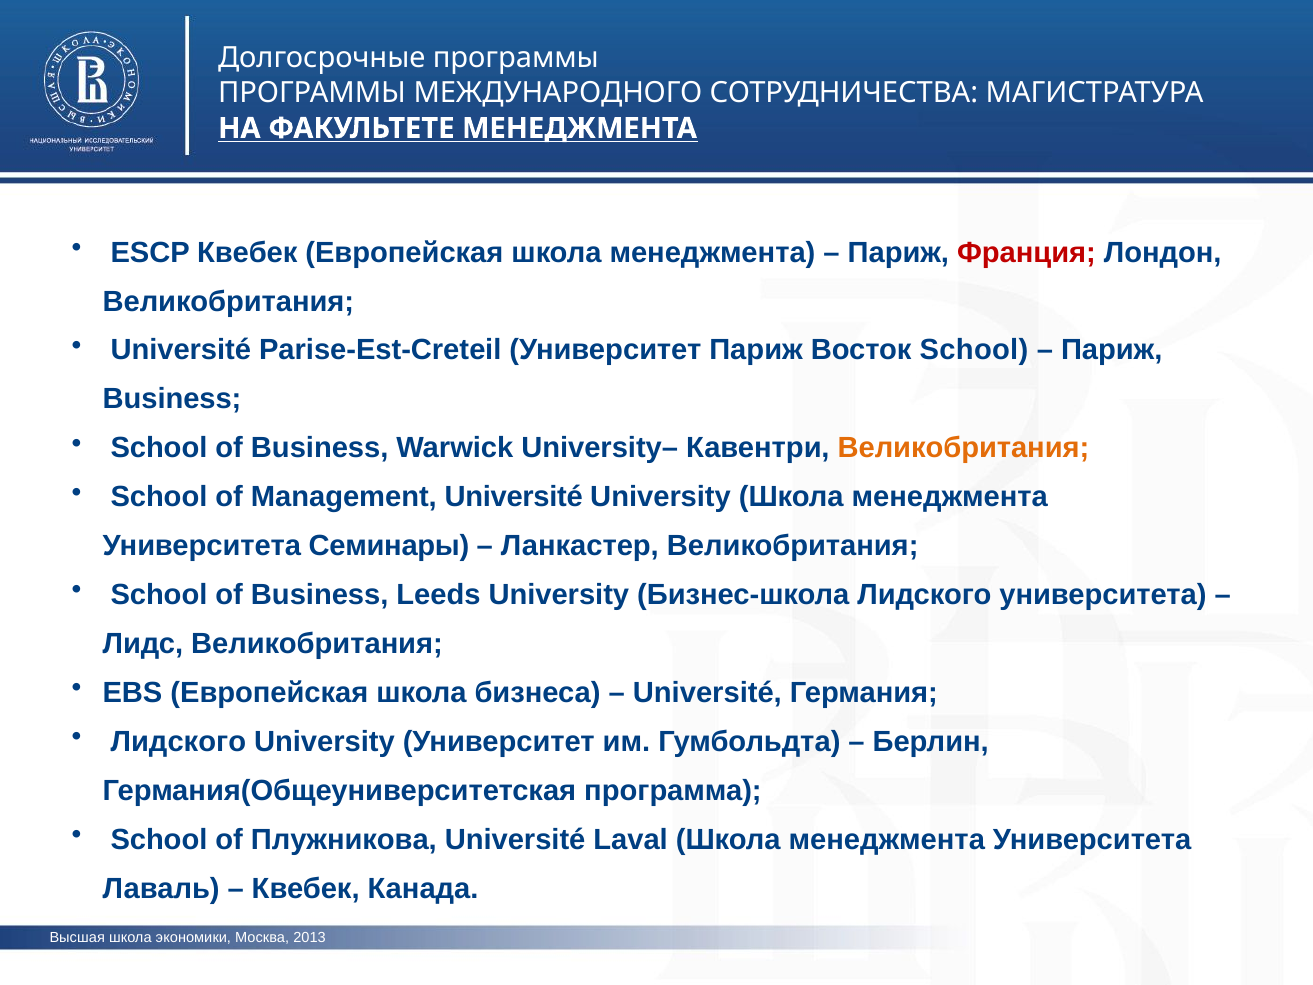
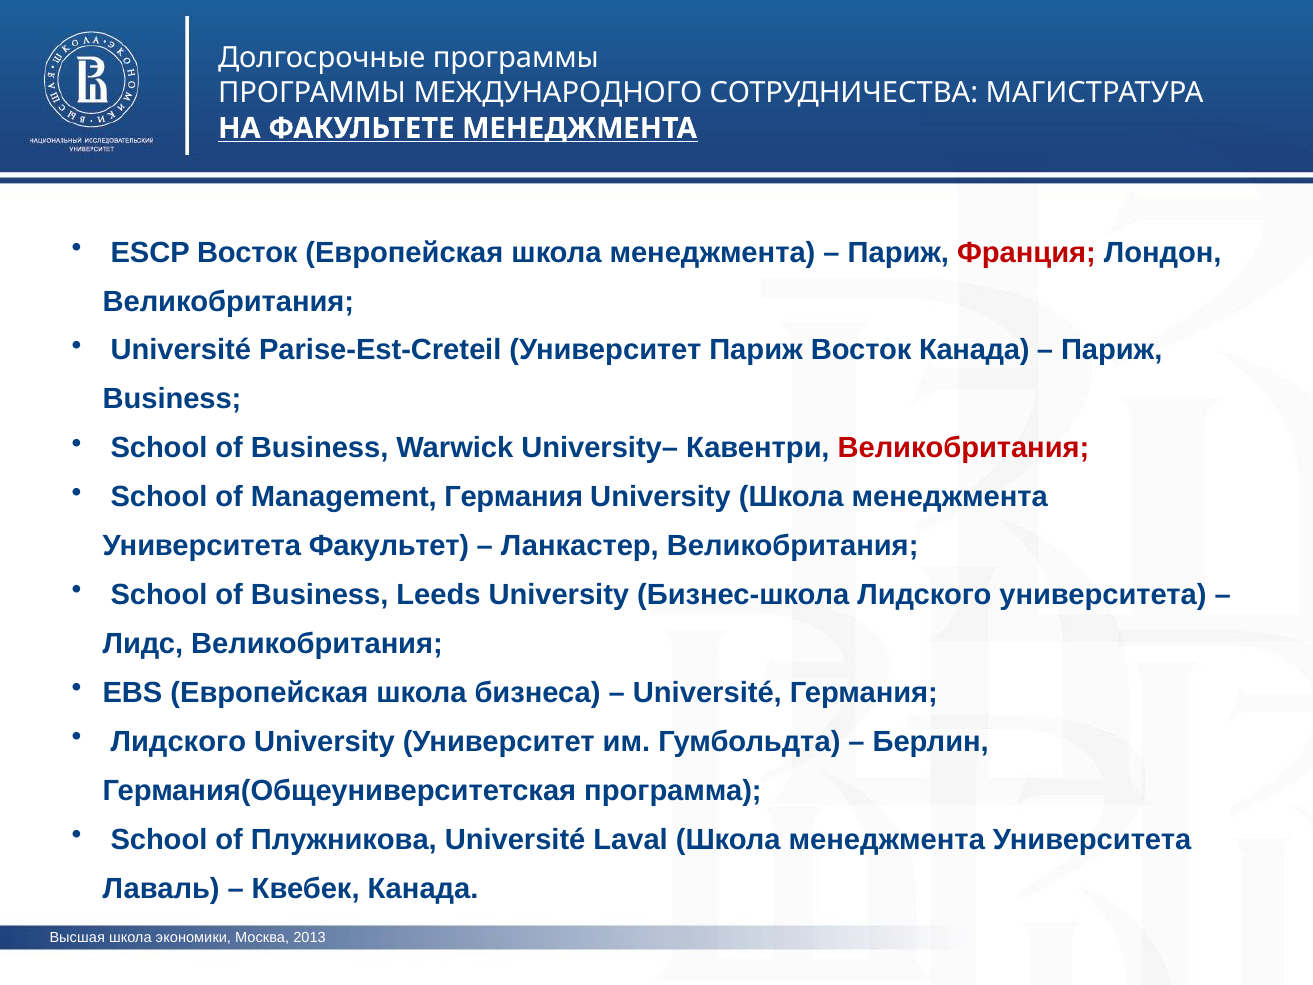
ESCP Квебек: Квебек -> Восток
Восток School: School -> Канада
Великобритания at (963, 448) colour: orange -> red
Management Université: Université -> Германия
Семинары: Семинары -> Факультет
